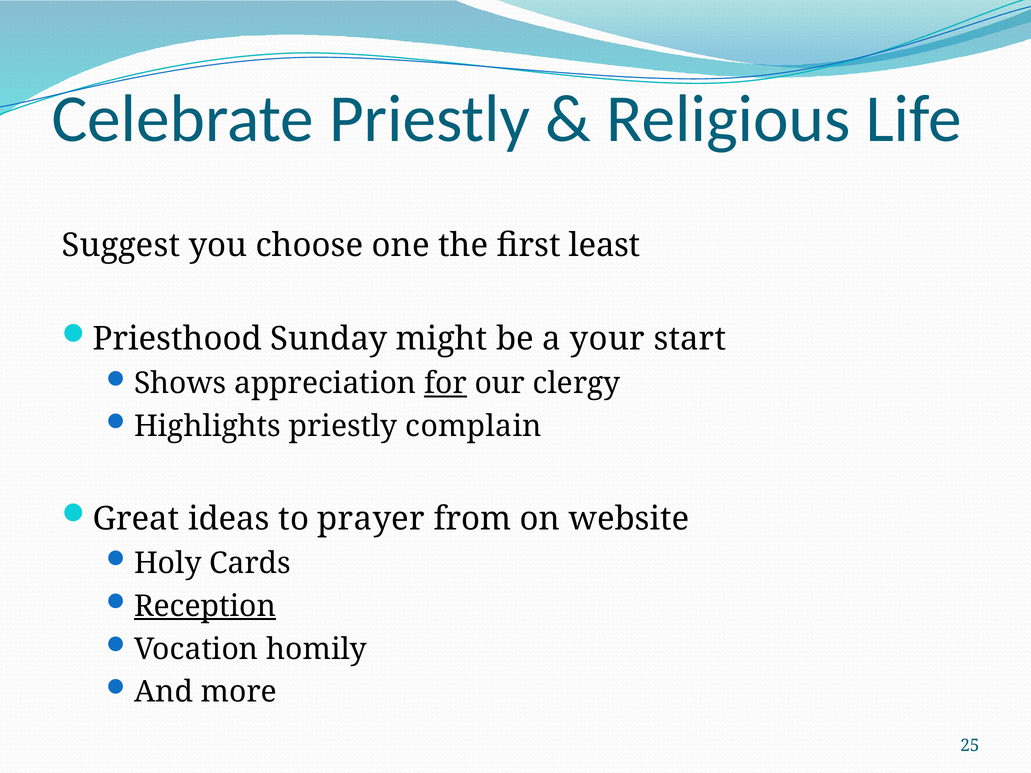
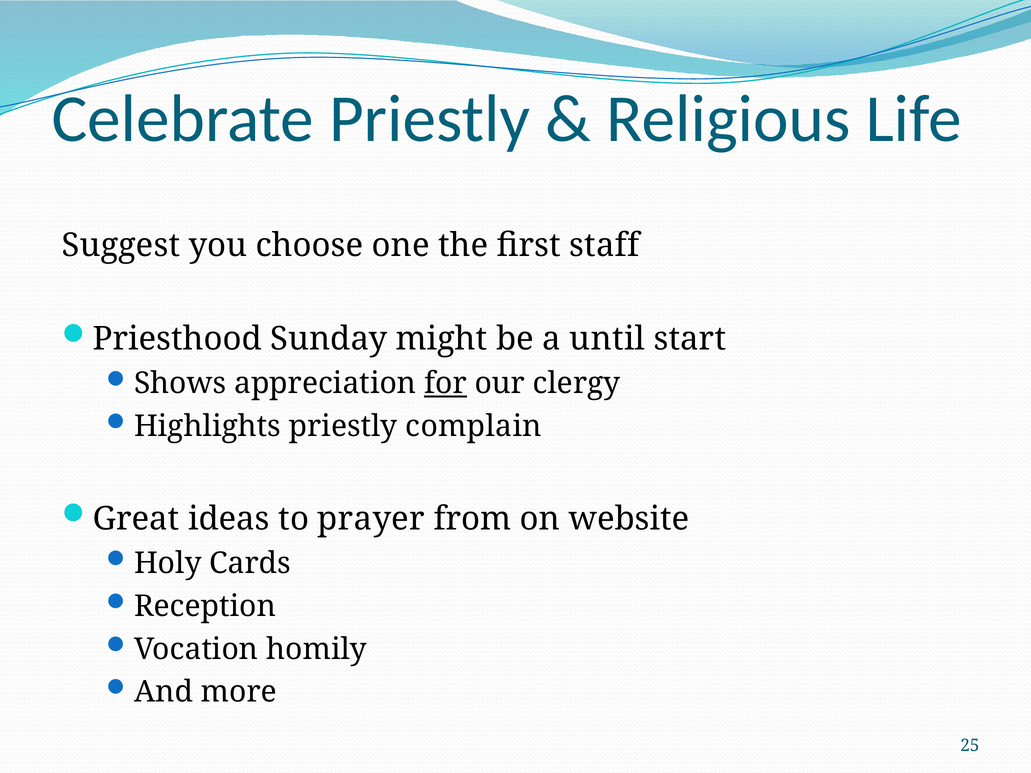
least: least -> staff
your: your -> until
Reception underline: present -> none
